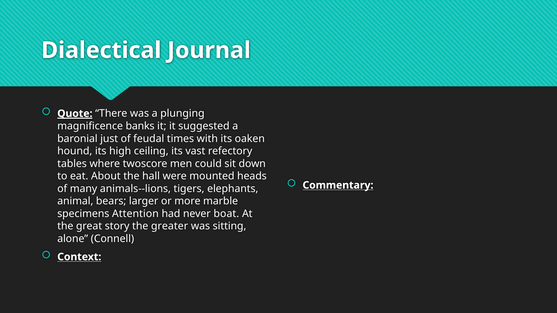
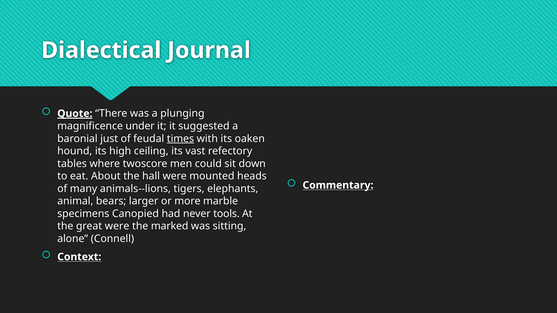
banks: banks -> under
times underline: none -> present
Attention: Attention -> Canopied
boat: boat -> tools
great story: story -> were
greater: greater -> marked
